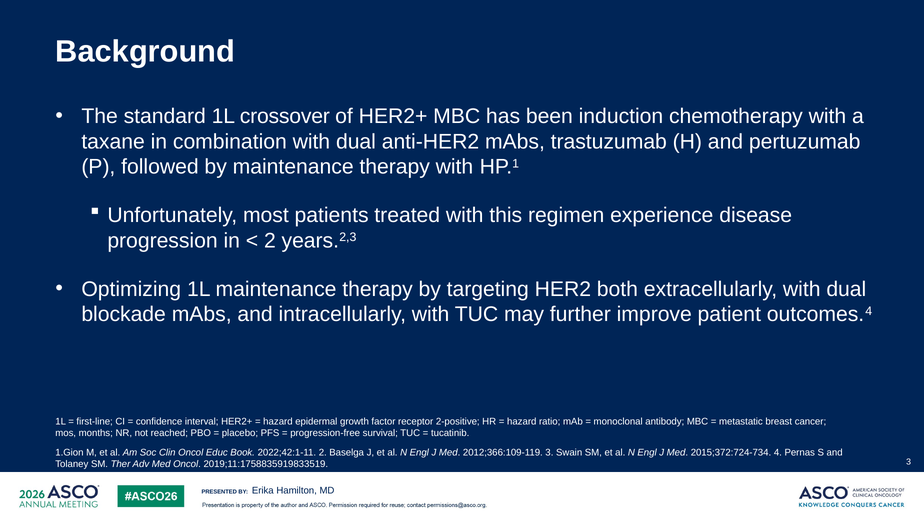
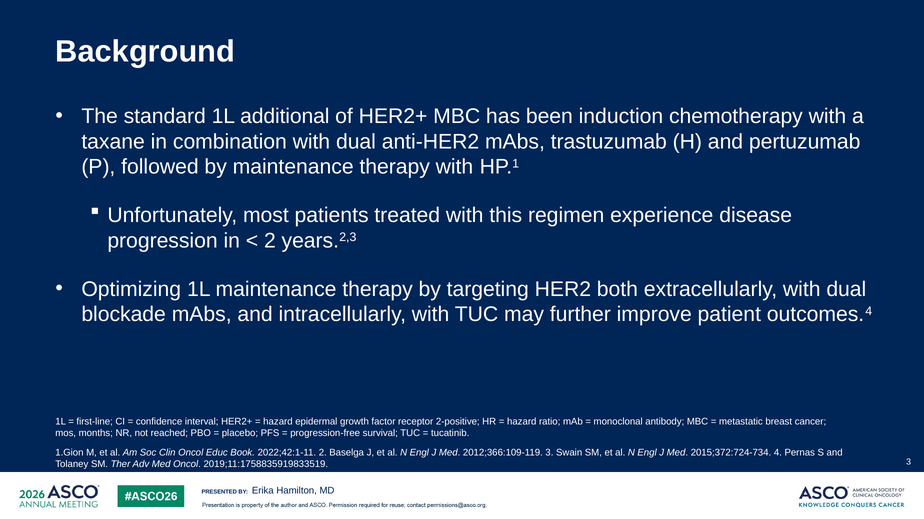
crossover: crossover -> additional
